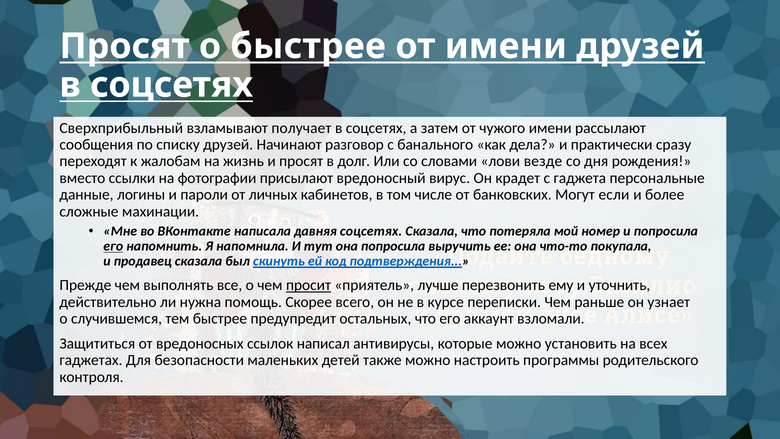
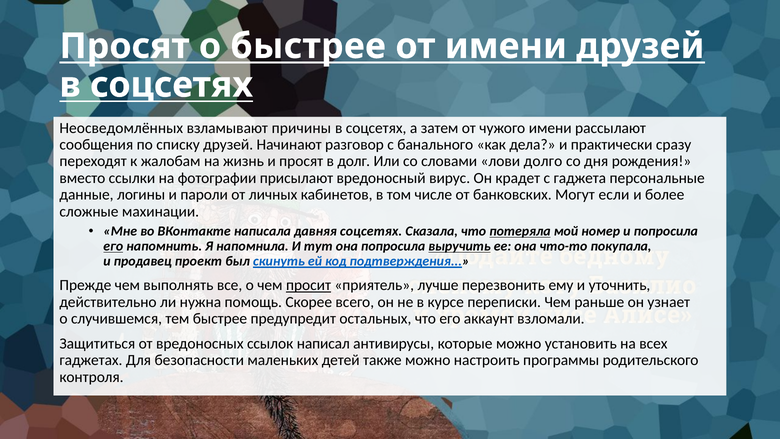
Сверхприбыльный: Сверхприбыльный -> Неосведомлённых
получает: получает -> причины
везде: везде -> долго
потеряла underline: none -> present
выручить underline: none -> present
продавец сказала: сказала -> проект
